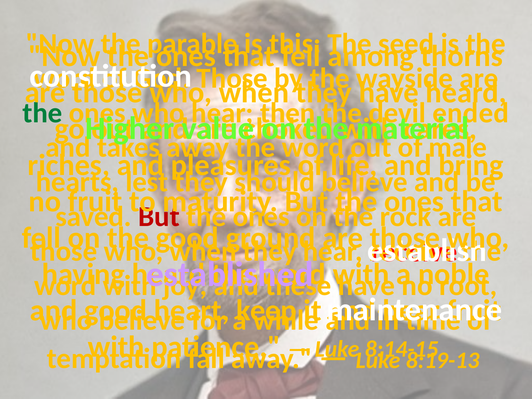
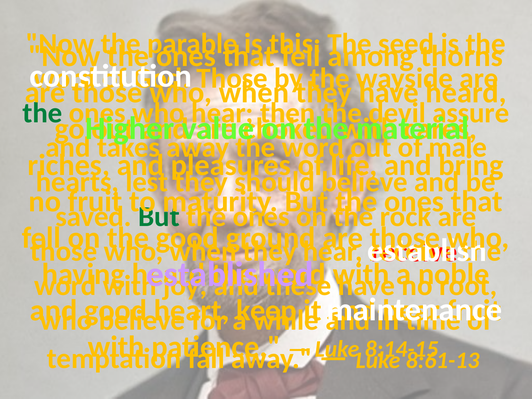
ended: ended -> assure
But at (159, 217) colour: red -> green
8:19-13: 8:19-13 -> 8:61-13
